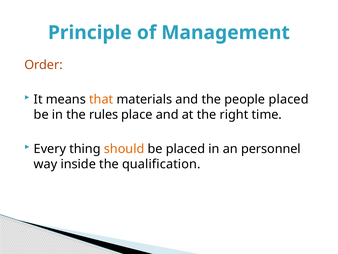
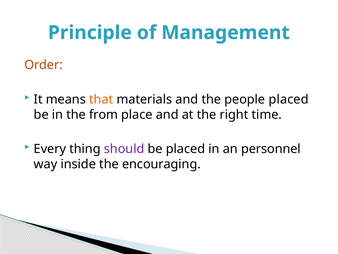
rules: rules -> from
should colour: orange -> purple
qualification: qualification -> encouraging
